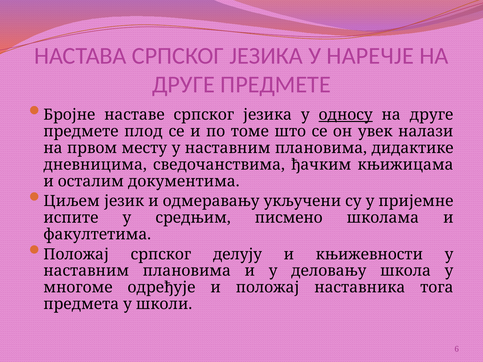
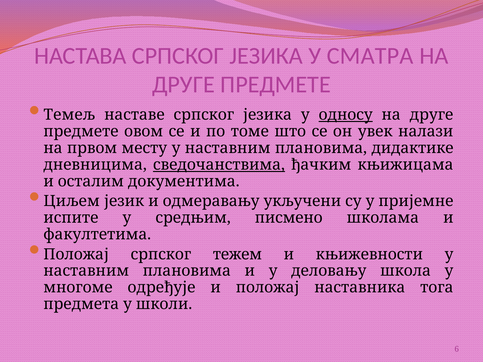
НАРЕЧЈЕ: НАРЕЧЈЕ -> СМАТРА
Бројне: Бројне -> Темељ
плод: плод -> овом
сведочанствима underline: none -> present
делују: делују -> тежем
